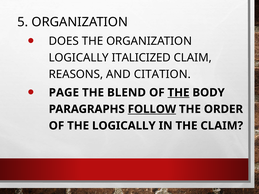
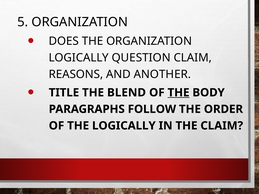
ITALICIZED: ITALICIZED -> QUESTION
CITATION: CITATION -> ANOTHER
PAGE: PAGE -> TITLE
FOLLOW underline: present -> none
